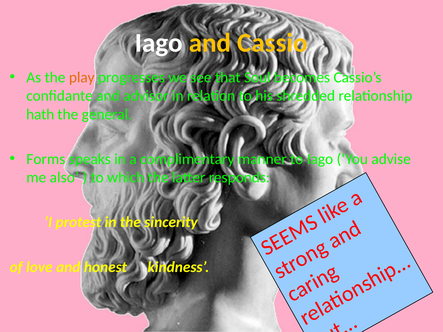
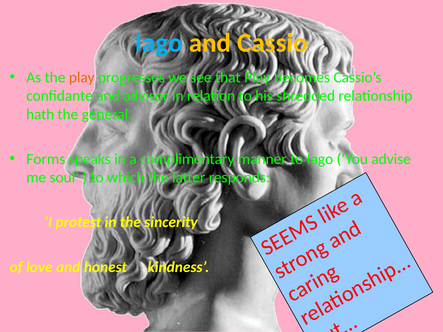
Iago at (159, 43) colour: white -> light blue
that Soul: Soul -> Play
also: also -> soul
